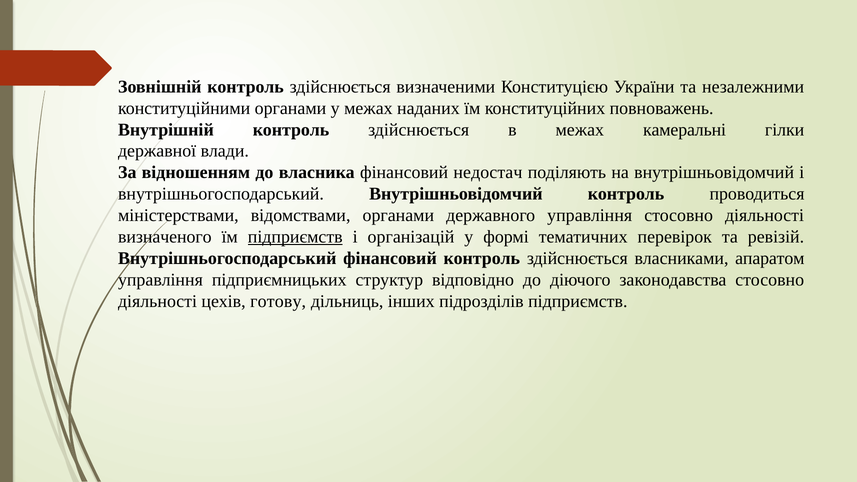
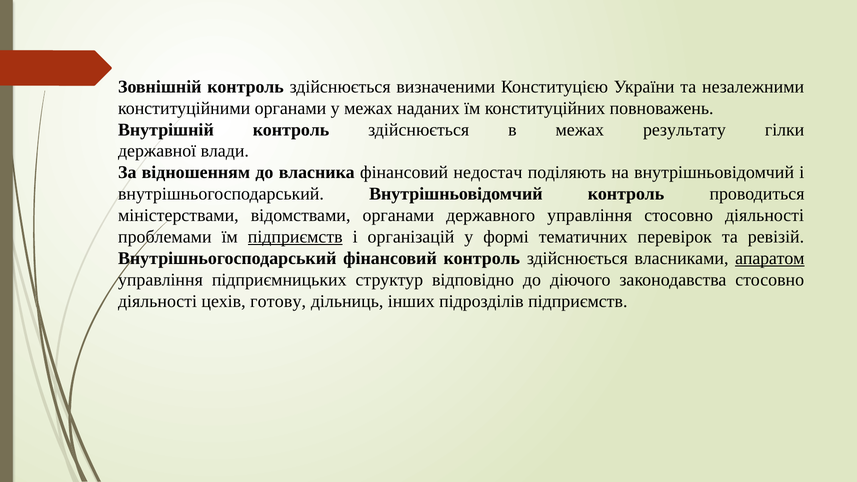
камеральні: камеральні -> результату
визначеного: визначеного -> проблемами
апаратом underline: none -> present
